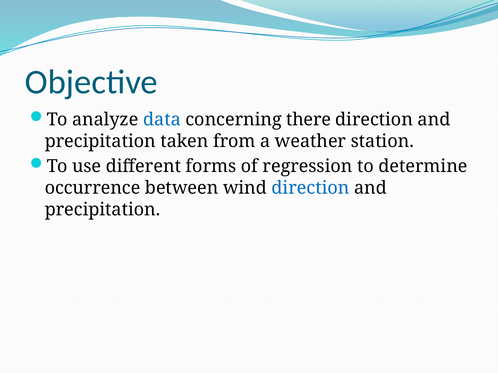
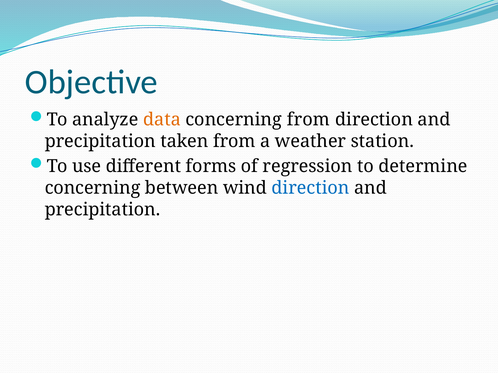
data colour: blue -> orange
concerning there: there -> from
occurrence at (93, 188): occurrence -> concerning
